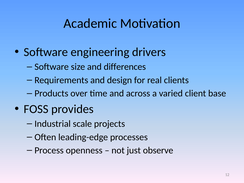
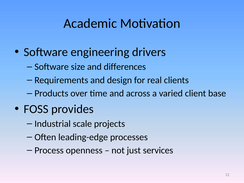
observe: observe -> services
